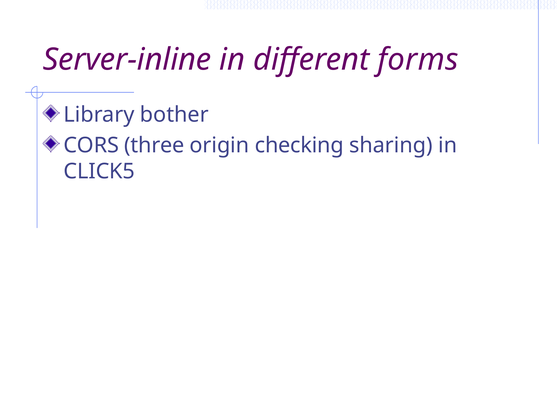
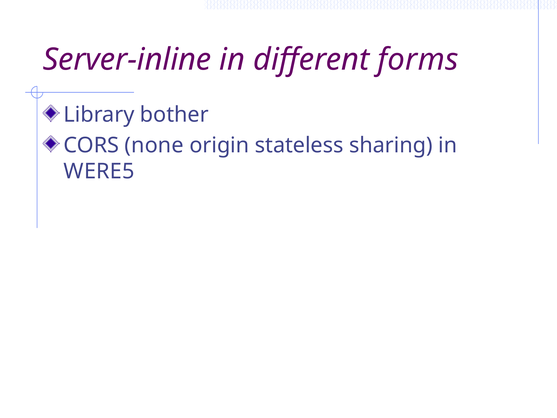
three: three -> none
checking: checking -> stateless
CLICK5: CLICK5 -> WERE5
